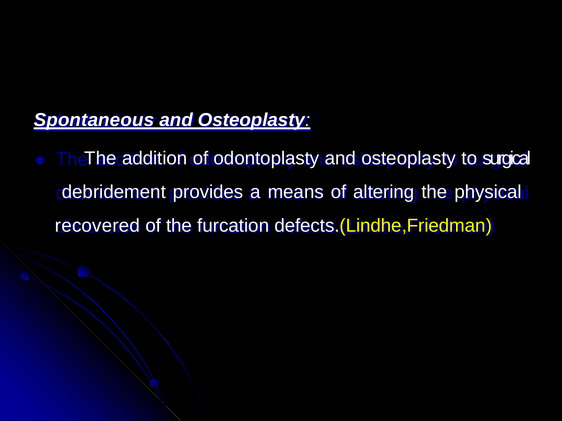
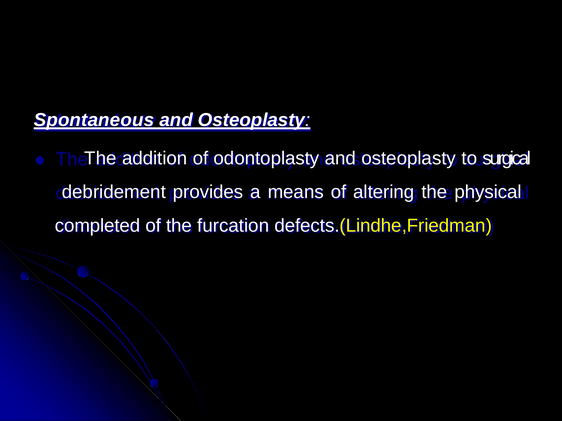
recovered: recovered -> completed
